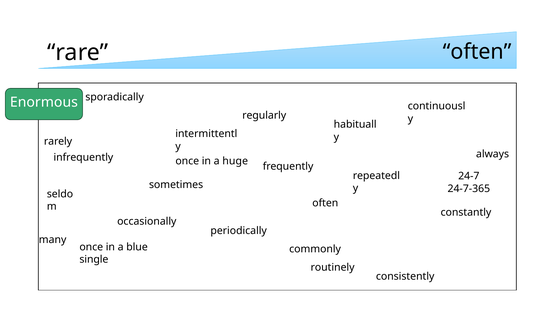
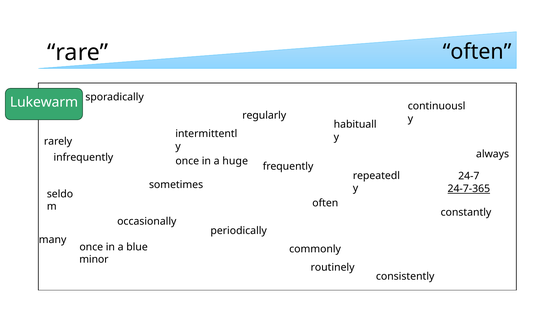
Enormous: Enormous -> Lukewarm
24-7-365 underline: none -> present
single: single -> minor
